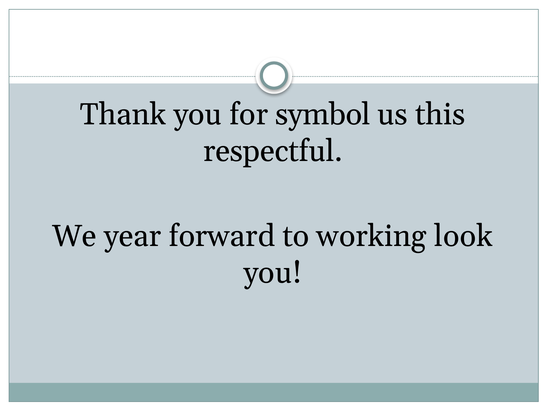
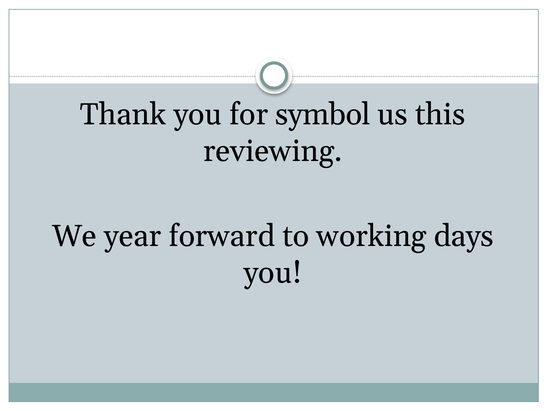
respectful: respectful -> reviewing
look: look -> days
